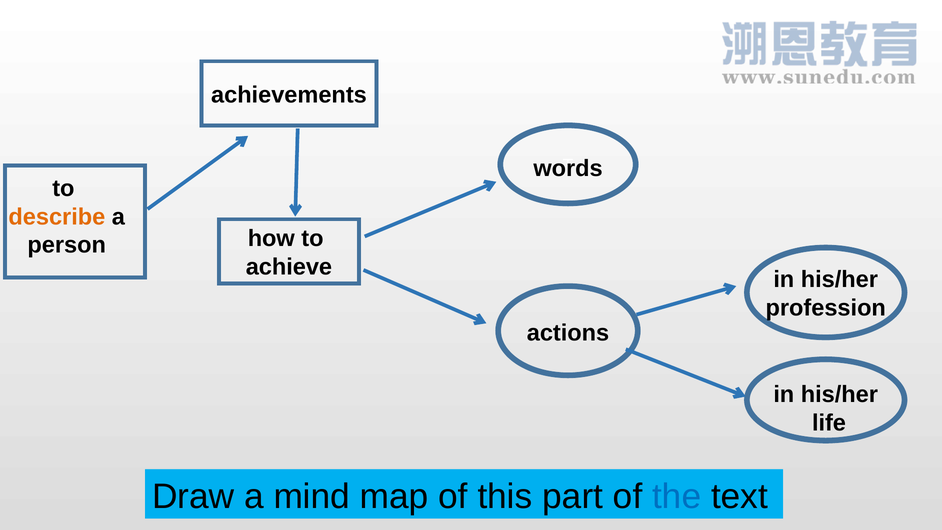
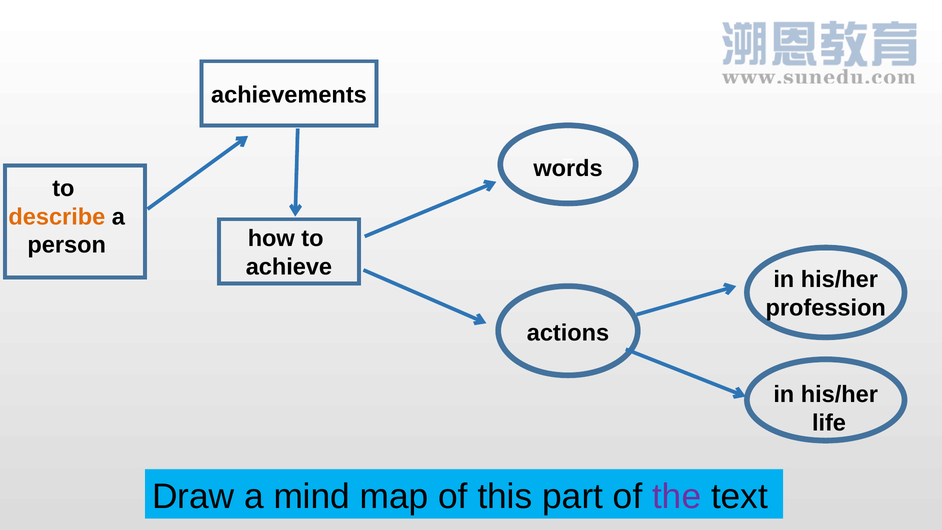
the colour: blue -> purple
